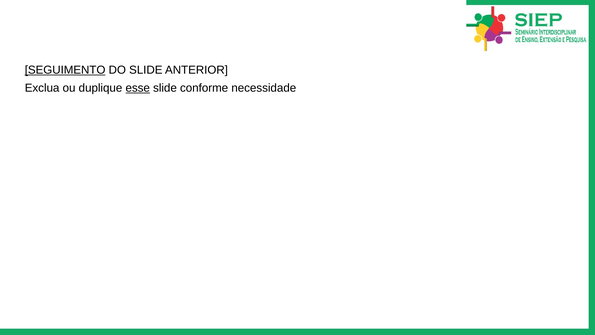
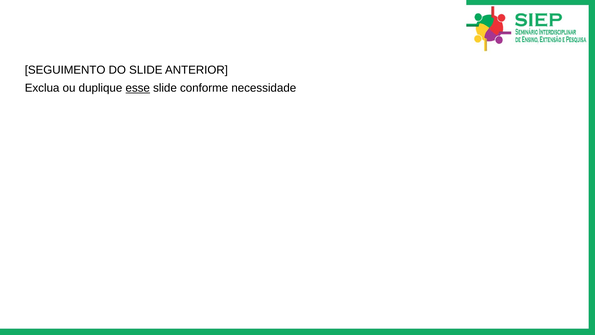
SEGUIMENTO underline: present -> none
